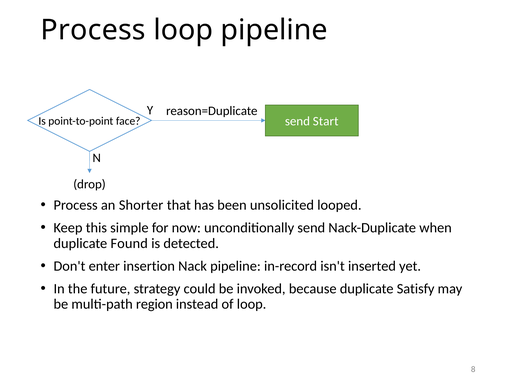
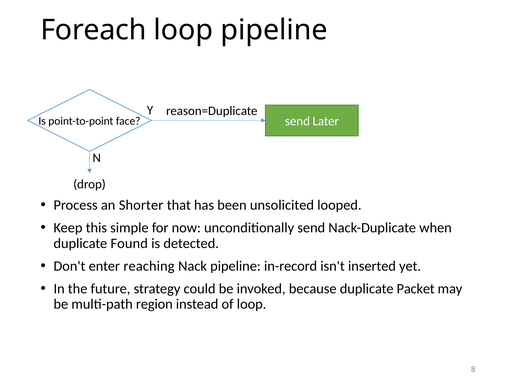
Process at (93, 30): Process -> Foreach
Start: Start -> Later
insertion: insertion -> reaching
Satisfy: Satisfy -> Packet
